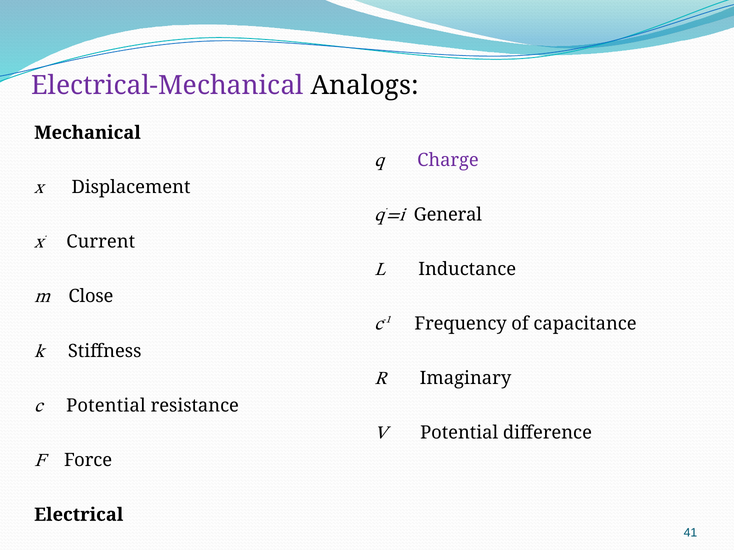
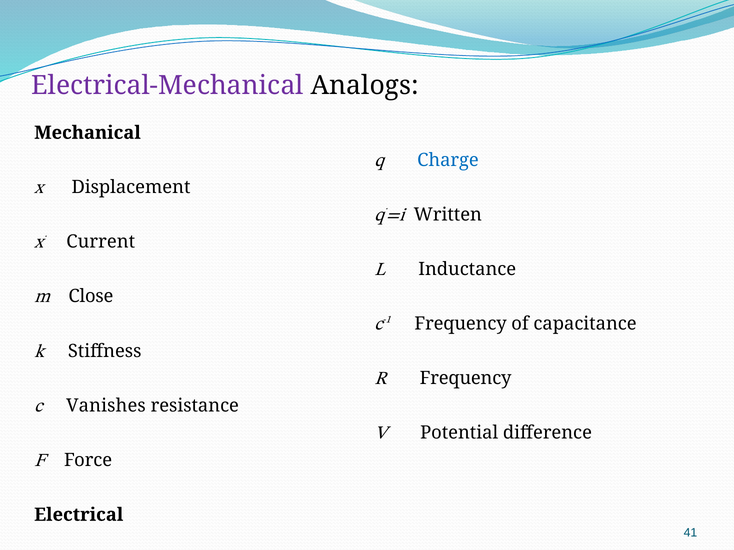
Charge colour: purple -> blue
General: General -> Written
Imaginary at (465, 379): Imaginary -> Frequency
Potential at (106, 406): Potential -> Vanishes
